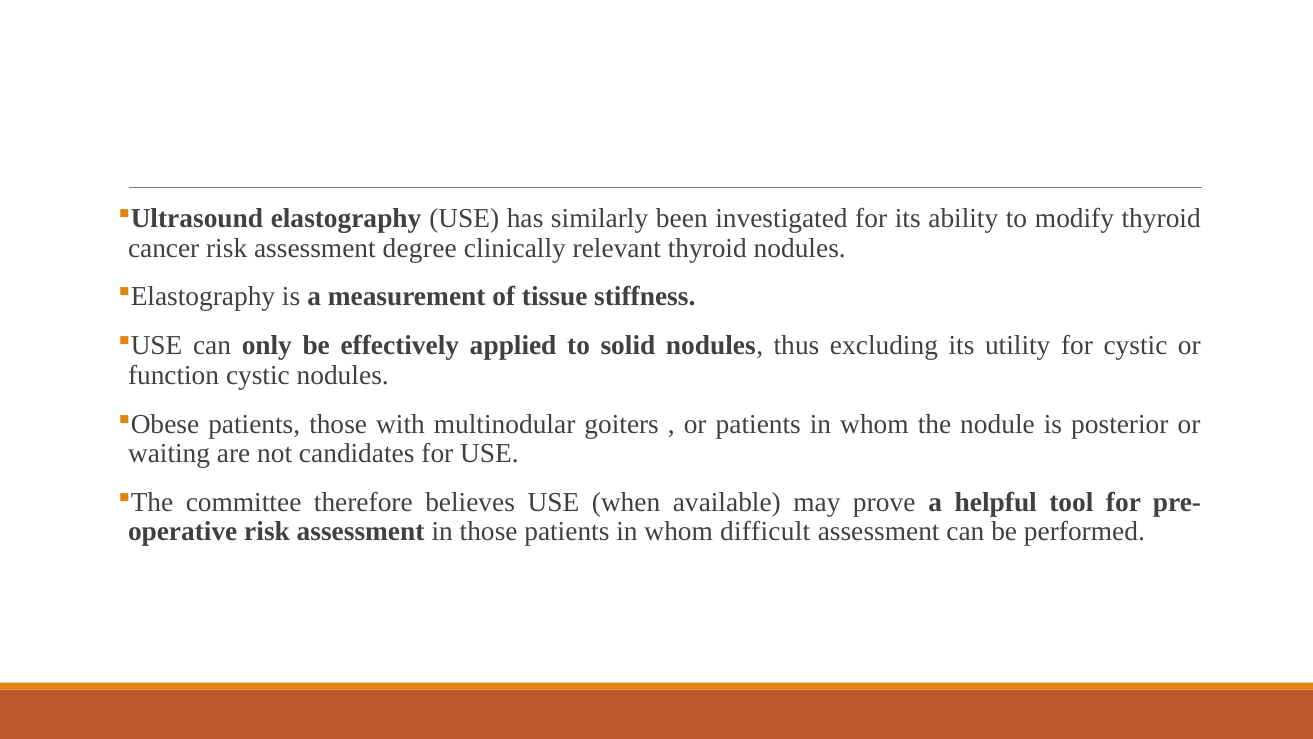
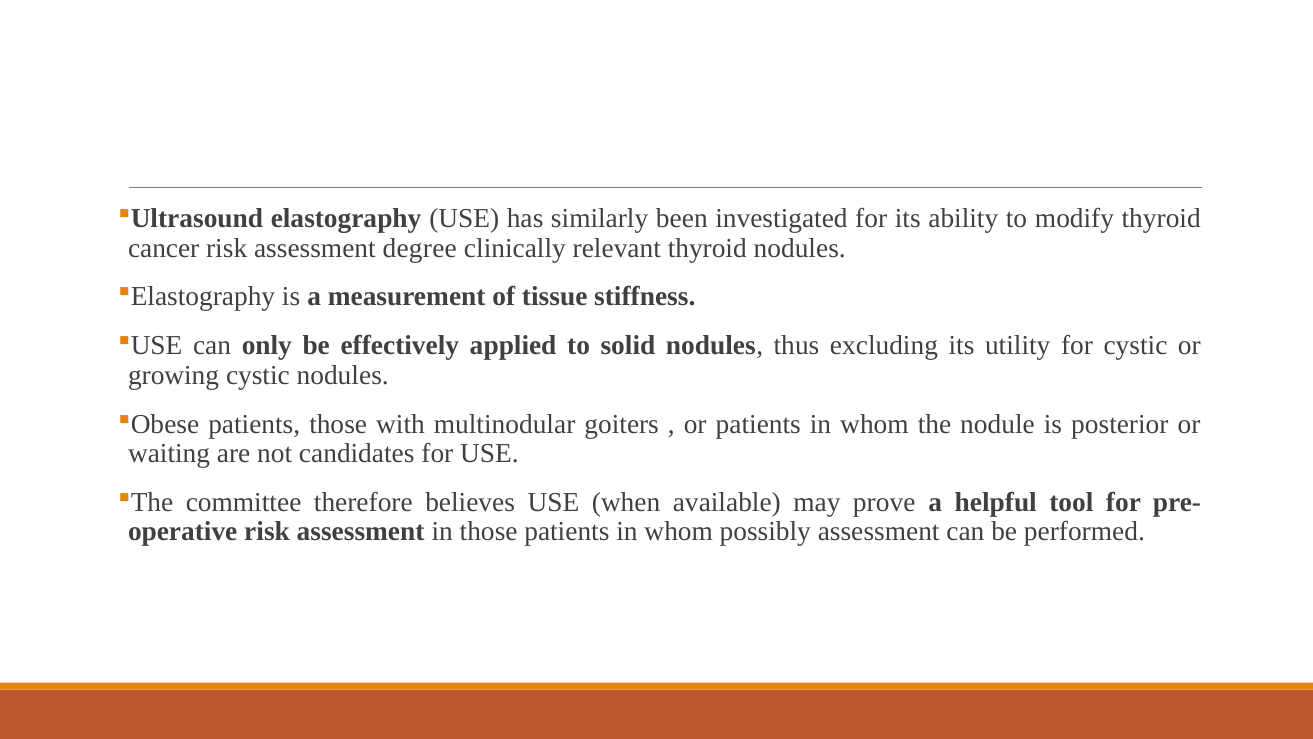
function: function -> growing
difficult: difficult -> possibly
